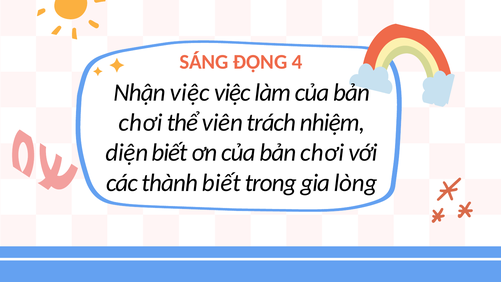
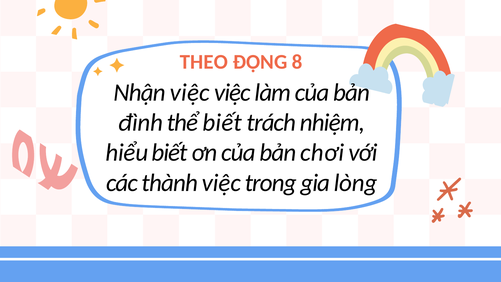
SÁNG: SÁNG -> THEO
4: 4 -> 8
chơi at (141, 123): chơi -> đình
thể viên: viên -> biết
diện: diện -> hiểu
thành biết: biết -> việc
